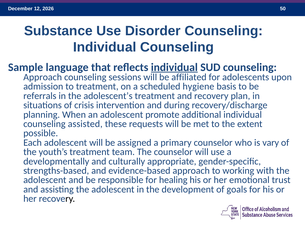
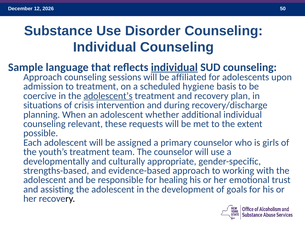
referrals: referrals -> coercive
adolescent’s underline: none -> present
promote: promote -> whether
assisted: assisted -> relevant
vary: vary -> girls
